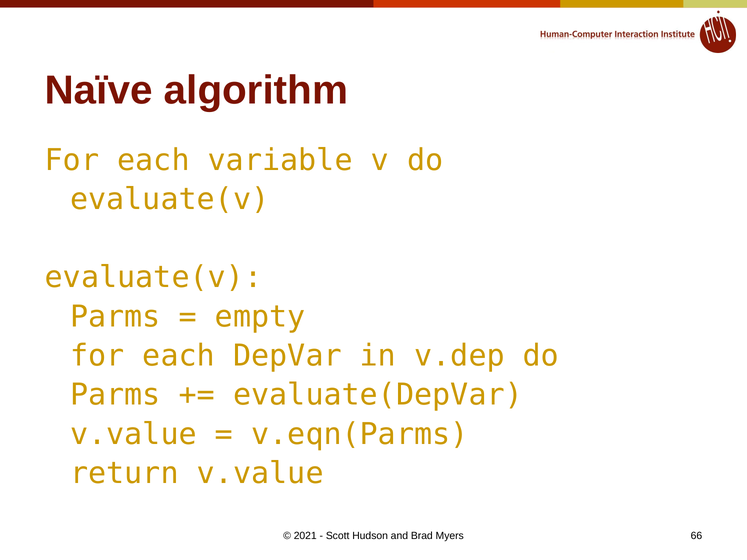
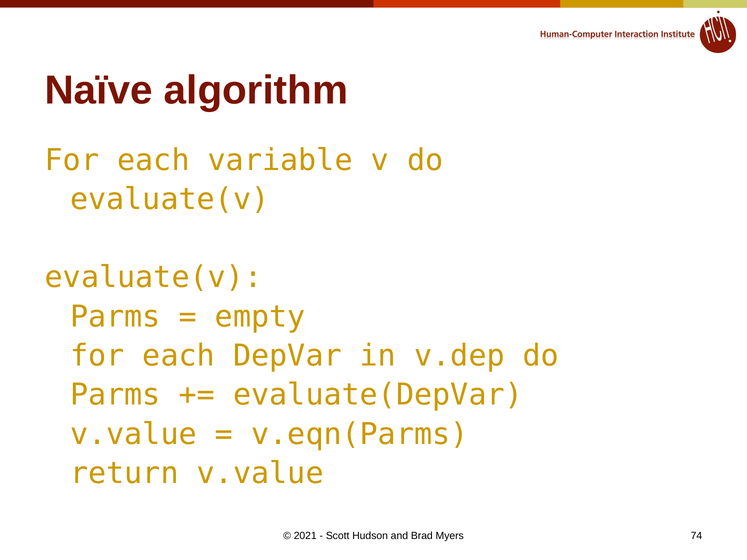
66: 66 -> 74
